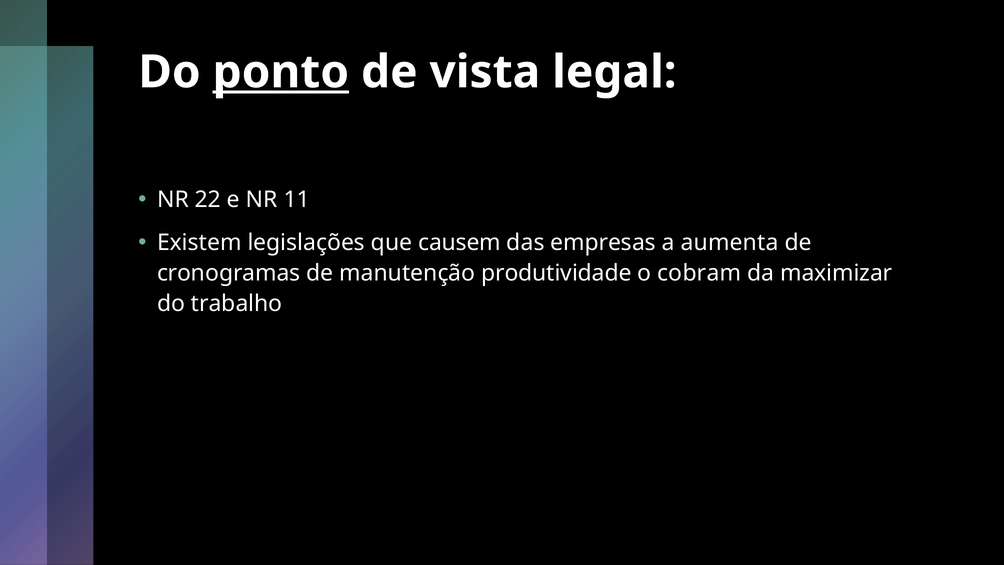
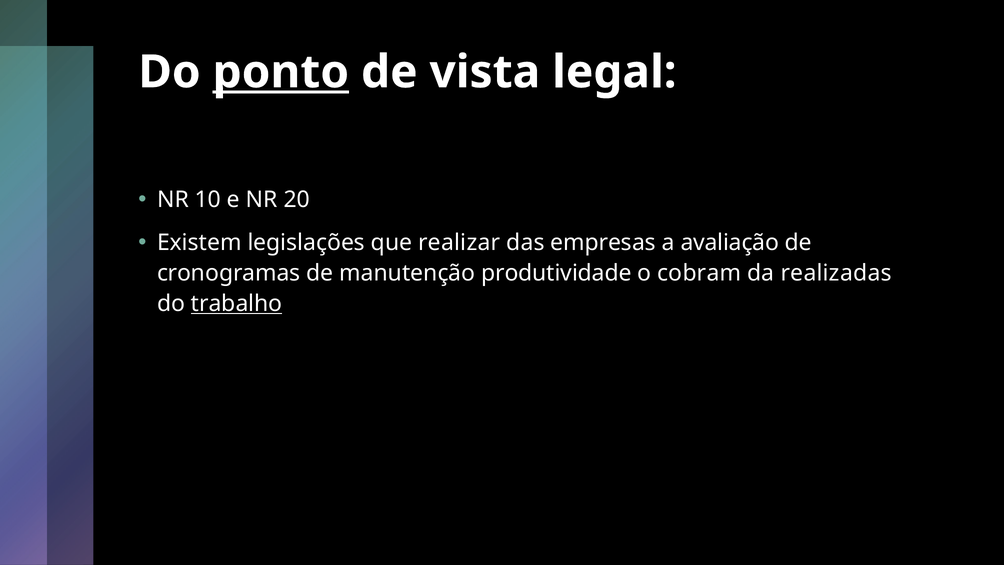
22: 22 -> 10
11: 11 -> 20
causem: causem -> realizar
aumenta: aumenta -> avaliação
maximizar: maximizar -> realizadas
trabalho underline: none -> present
